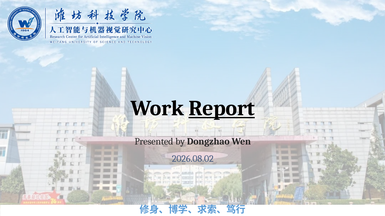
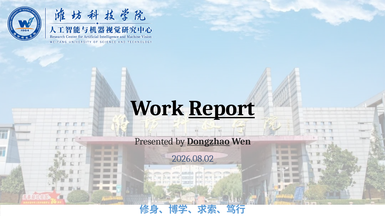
Dongzhao underline: none -> present
